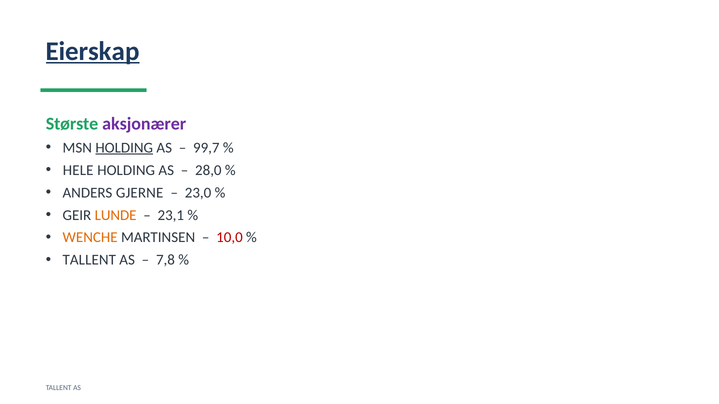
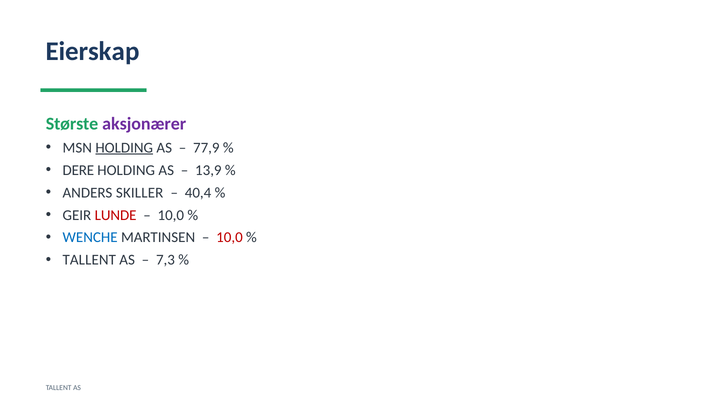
Eierskap underline: present -> none
99,7: 99,7 -> 77,9
HELE: HELE -> DERE
28,0: 28,0 -> 13,9
GJERNE: GJERNE -> SKILLER
23,0: 23,0 -> 40,4
LUNDE colour: orange -> red
23,1 at (171, 215): 23,1 -> 10,0
WENCHE colour: orange -> blue
7,8: 7,8 -> 7,3
